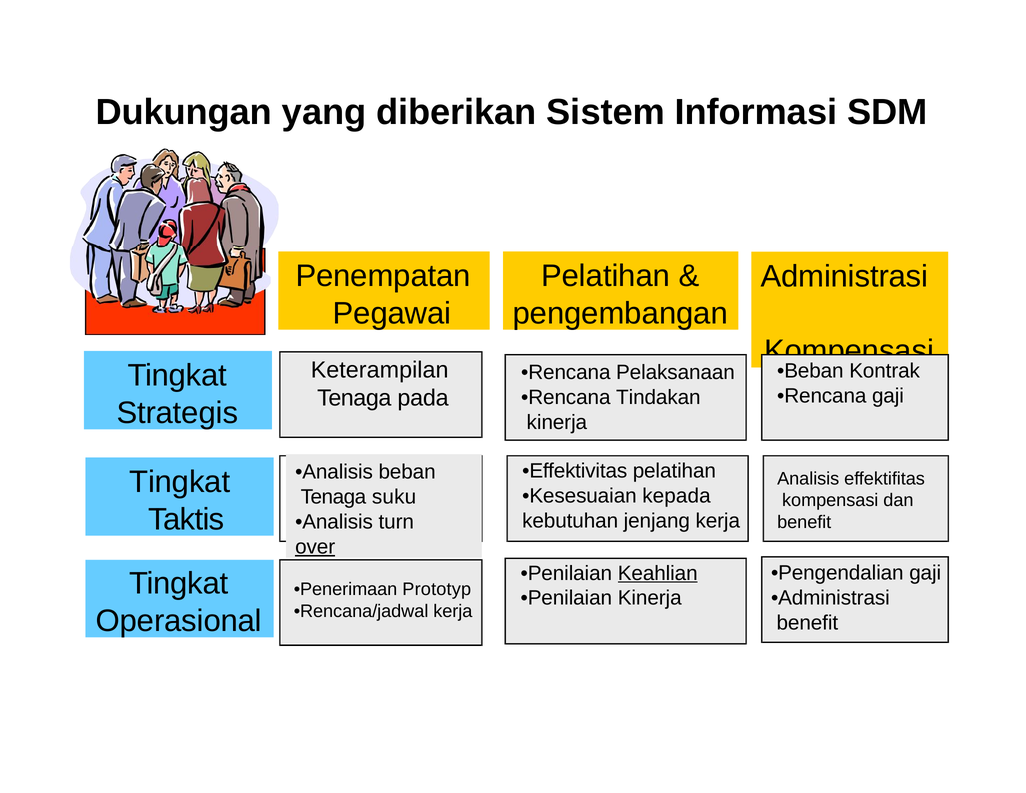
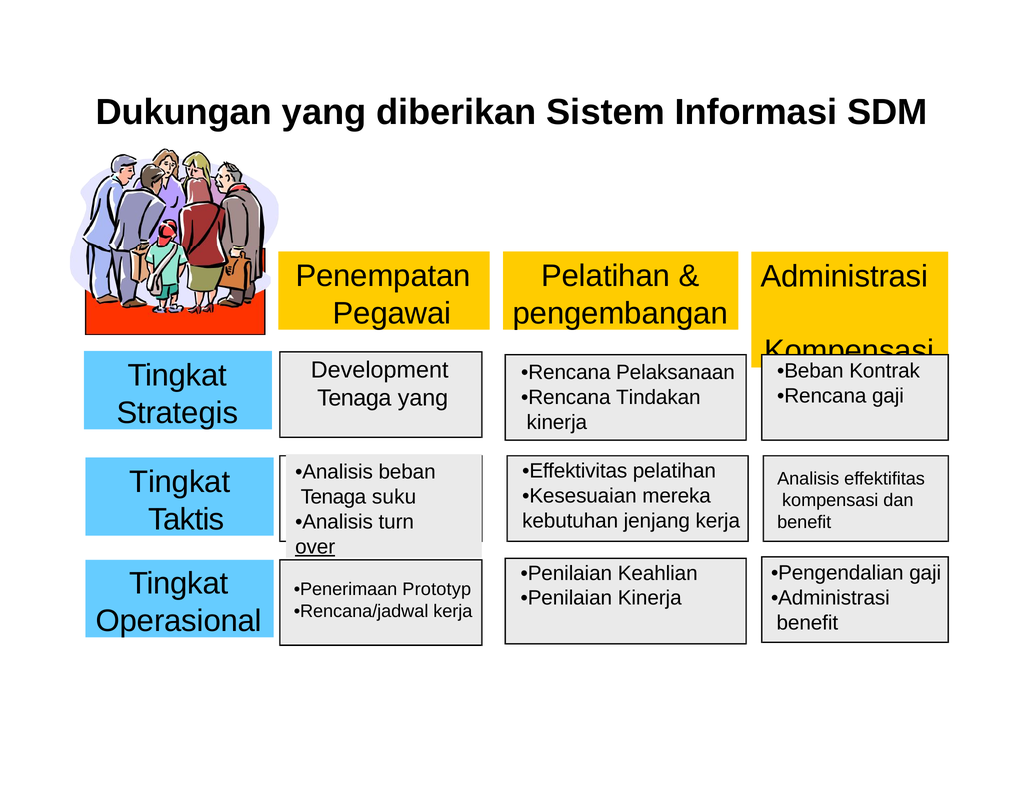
Keterampilan: Keterampilan -> Development
Tenaga pada: pada -> yang
kepada: kepada -> mereka
Keahlian underline: present -> none
